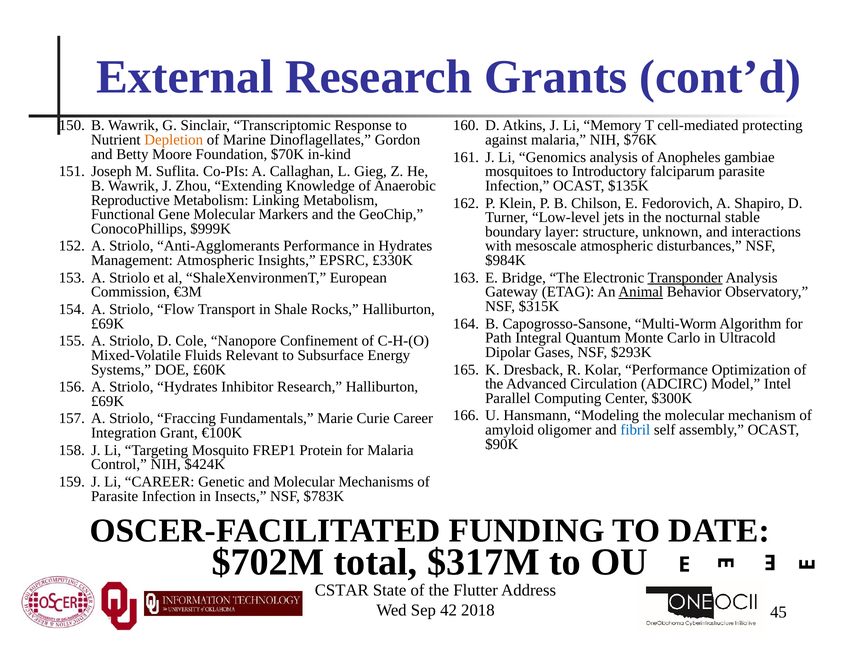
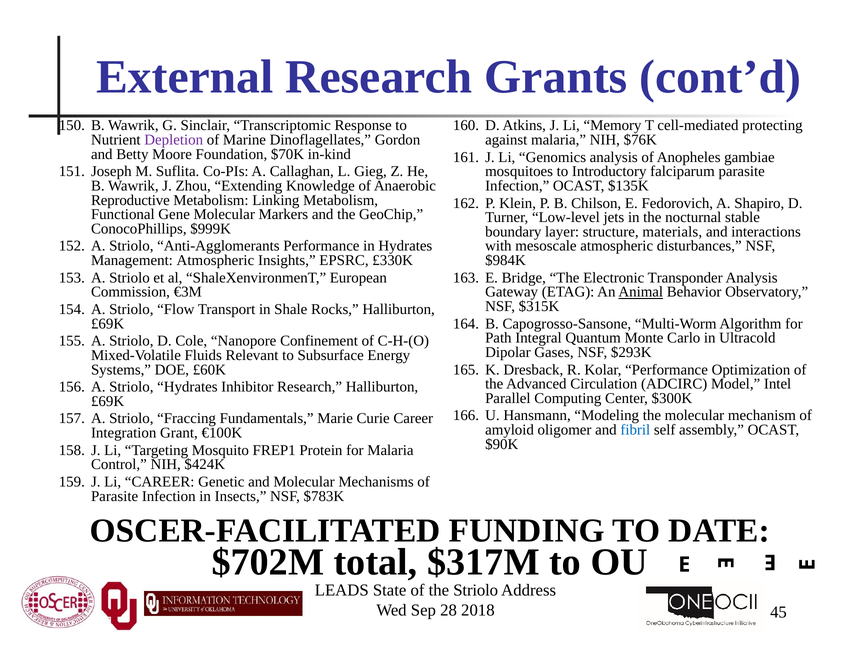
Depletion colour: orange -> purple
unknown: unknown -> materials
Transponder underline: present -> none
CSTAR: CSTAR -> LEADS
the Flutter: Flutter -> Striolo
42: 42 -> 28
